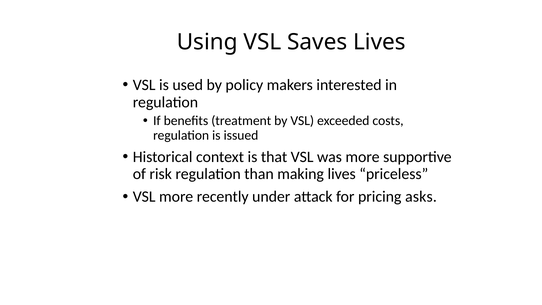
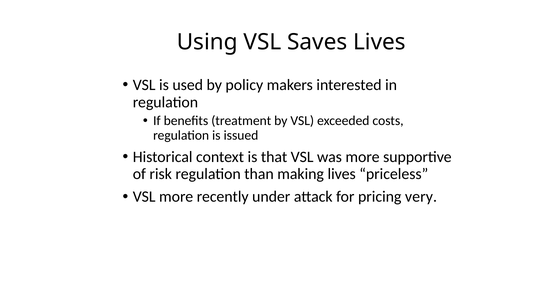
asks: asks -> very
